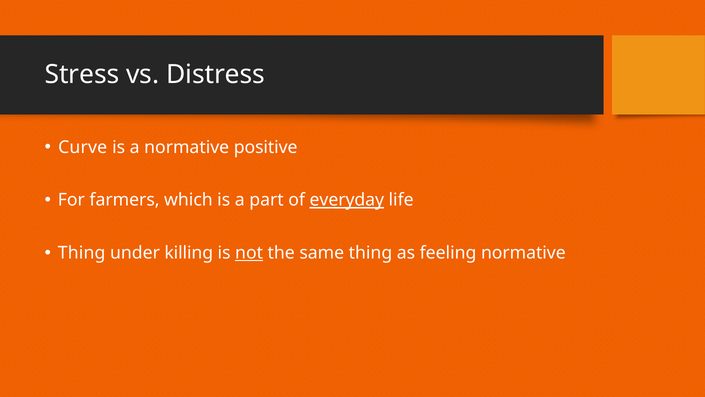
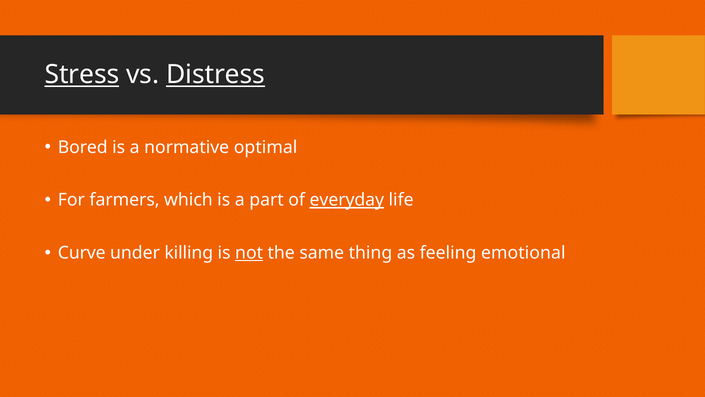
Stress underline: none -> present
Distress underline: none -> present
Curve: Curve -> Bored
positive: positive -> optimal
Thing at (82, 253): Thing -> Curve
feeling normative: normative -> emotional
